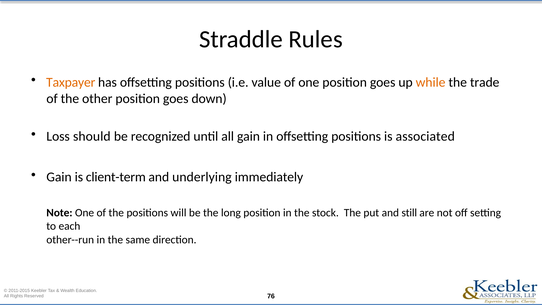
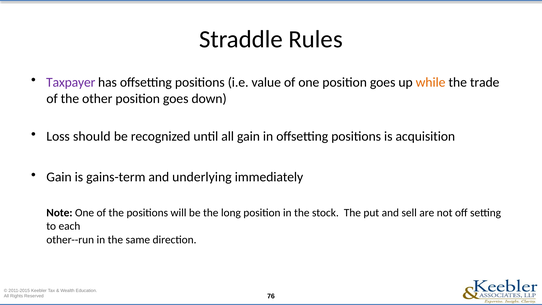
Taxpayer colour: orange -> purple
associated: associated -> acquisition
client-term: client-term -> gains-term
still: still -> sell
